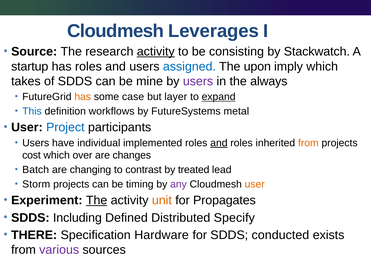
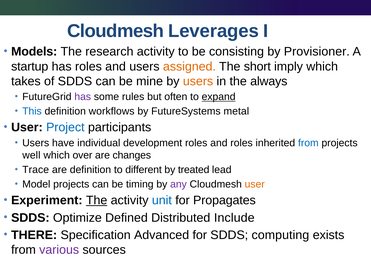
Source: Source -> Models
activity at (156, 52) underline: present -> none
Stackwatch: Stackwatch -> Provisioner
assigned colour: blue -> orange
upon: upon -> short
users at (198, 81) colour: purple -> orange
has at (83, 97) colour: orange -> purple
case: case -> rules
layer: layer -> often
implemented: implemented -> development
and at (219, 143) underline: present -> none
from at (308, 143) colour: orange -> blue
cost: cost -> well
Batch: Batch -> Trace
are changing: changing -> definition
contrast: contrast -> different
Storm: Storm -> Model
unit colour: orange -> blue
Including: Including -> Optimize
Specify: Specify -> Include
Hardware: Hardware -> Advanced
conducted: conducted -> computing
